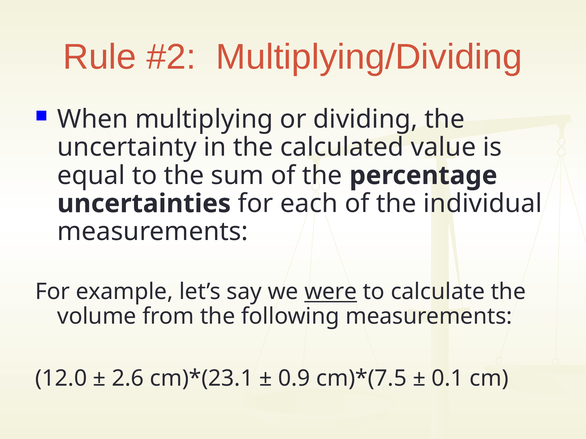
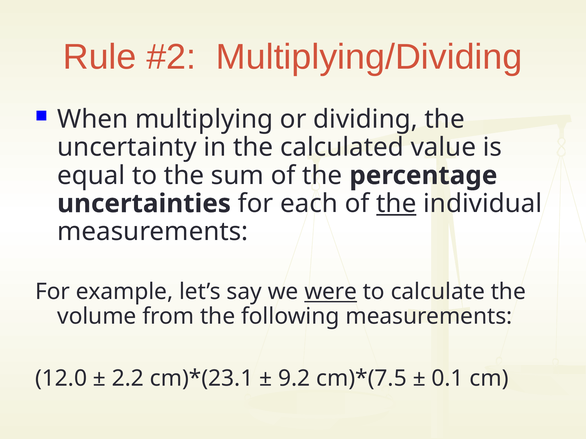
the at (396, 204) underline: none -> present
2.6: 2.6 -> 2.2
0.9: 0.9 -> 9.2
